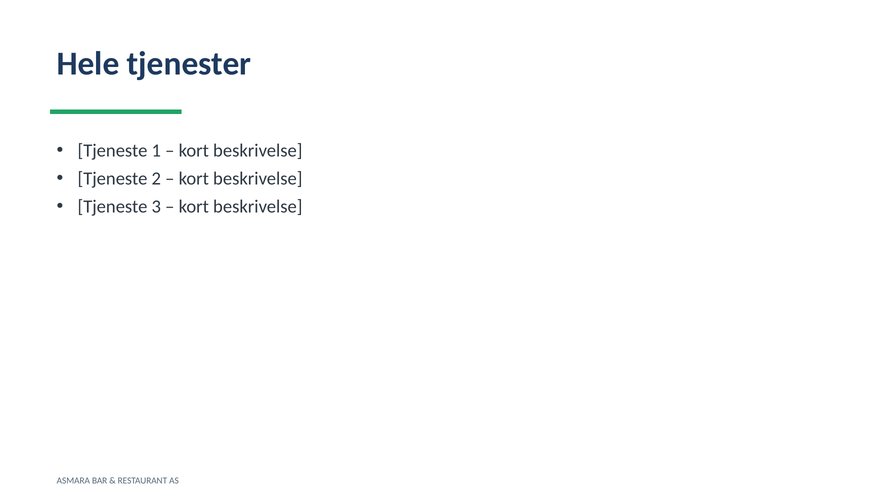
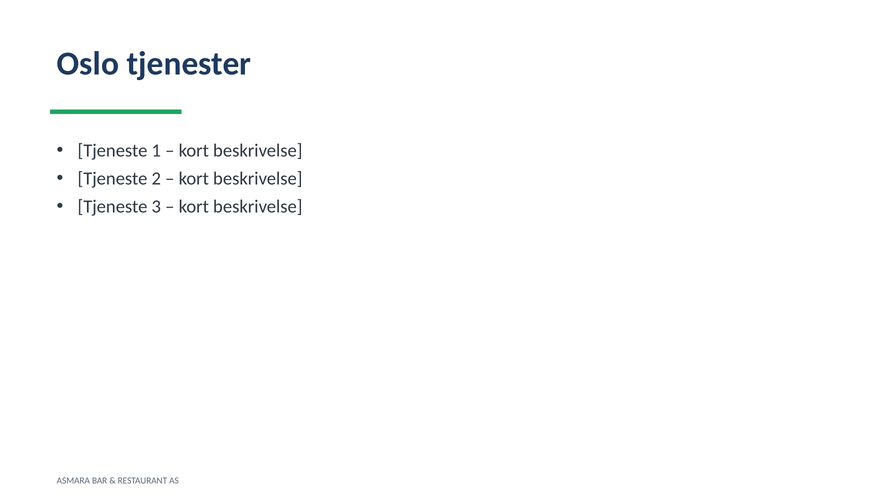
Hele: Hele -> Oslo
